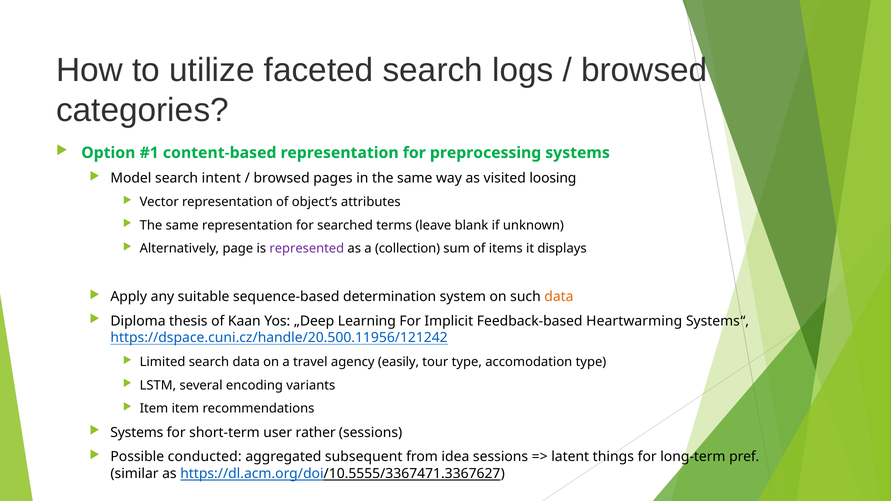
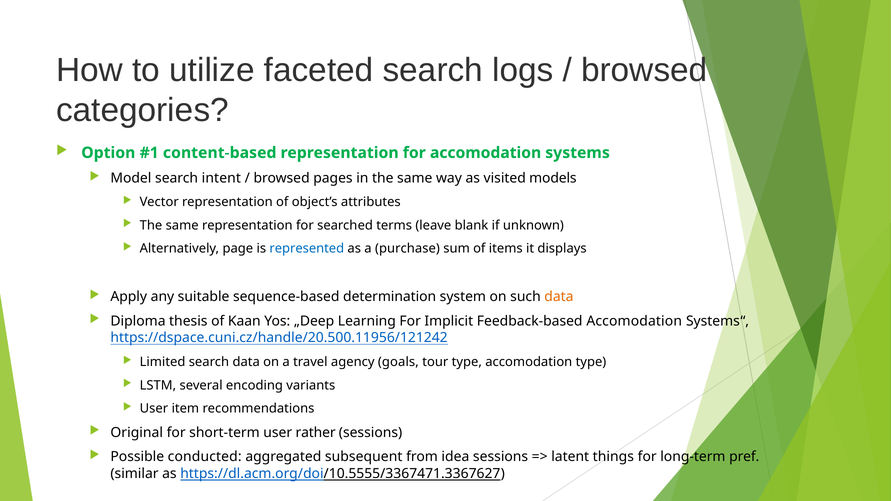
for preprocessing: preprocessing -> accomodation
loosing: loosing -> models
represented colour: purple -> blue
collection: collection -> purchase
Feedback-based Heartwarming: Heartwarming -> Accomodation
easily: easily -> goals
Item at (154, 409): Item -> User
Systems at (137, 433): Systems -> Original
